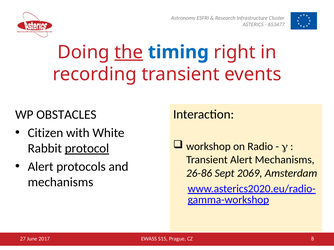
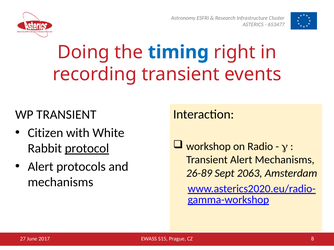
the underline: present -> none
WP OBSTACLES: OBSTACLES -> TRANSIENT
26-86: 26-86 -> 26-89
2069: 2069 -> 2063
